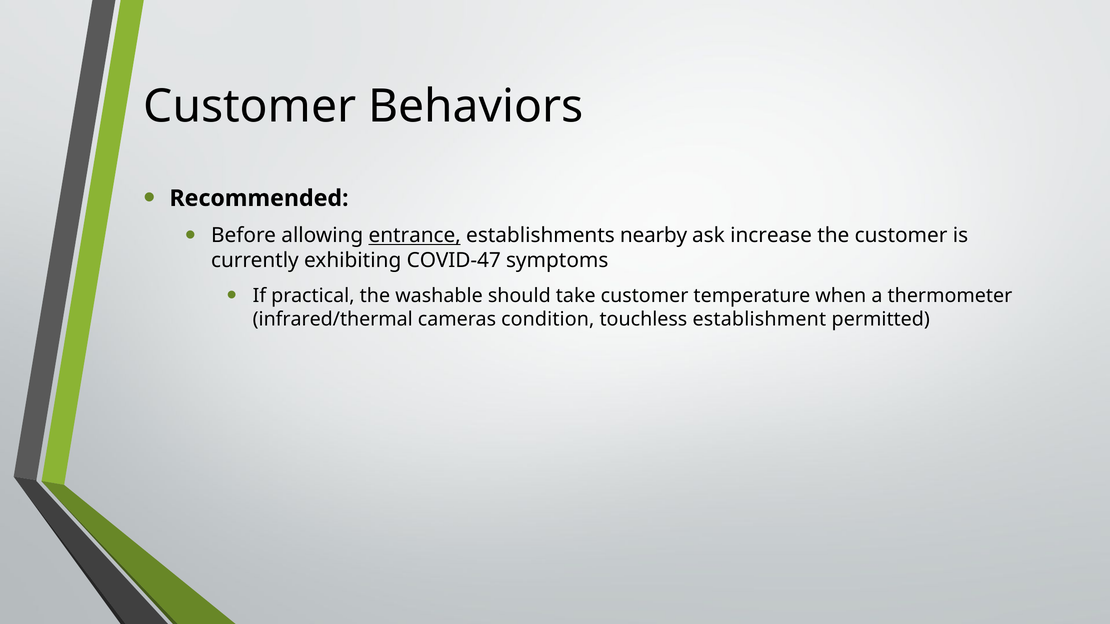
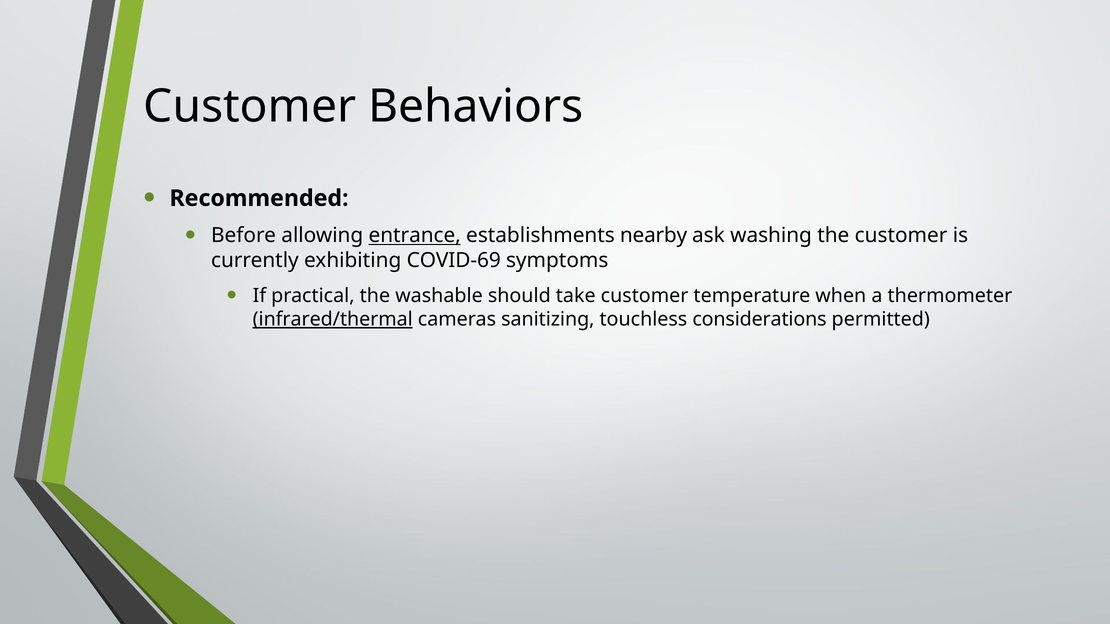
increase: increase -> washing
COVID-47: COVID-47 -> COVID-69
infrared/thermal underline: none -> present
condition: condition -> sanitizing
establishment: establishment -> considerations
